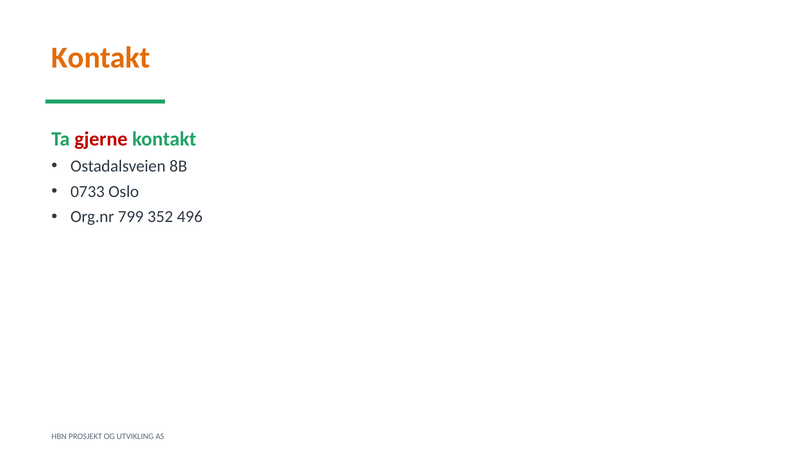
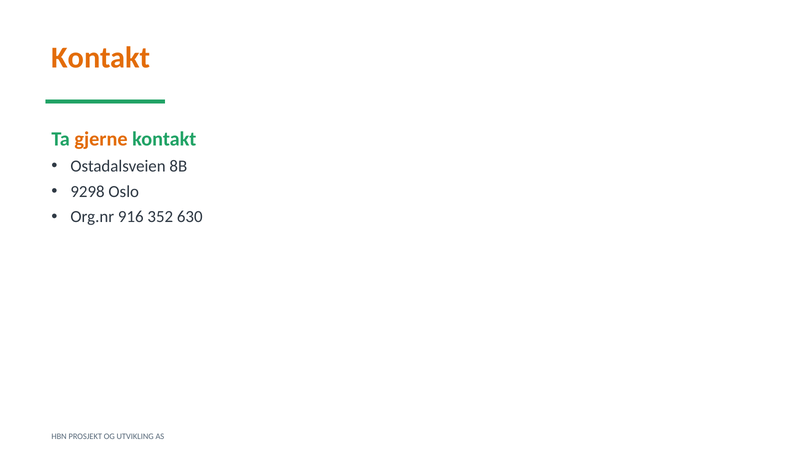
gjerne colour: red -> orange
0733: 0733 -> 9298
799: 799 -> 916
496: 496 -> 630
